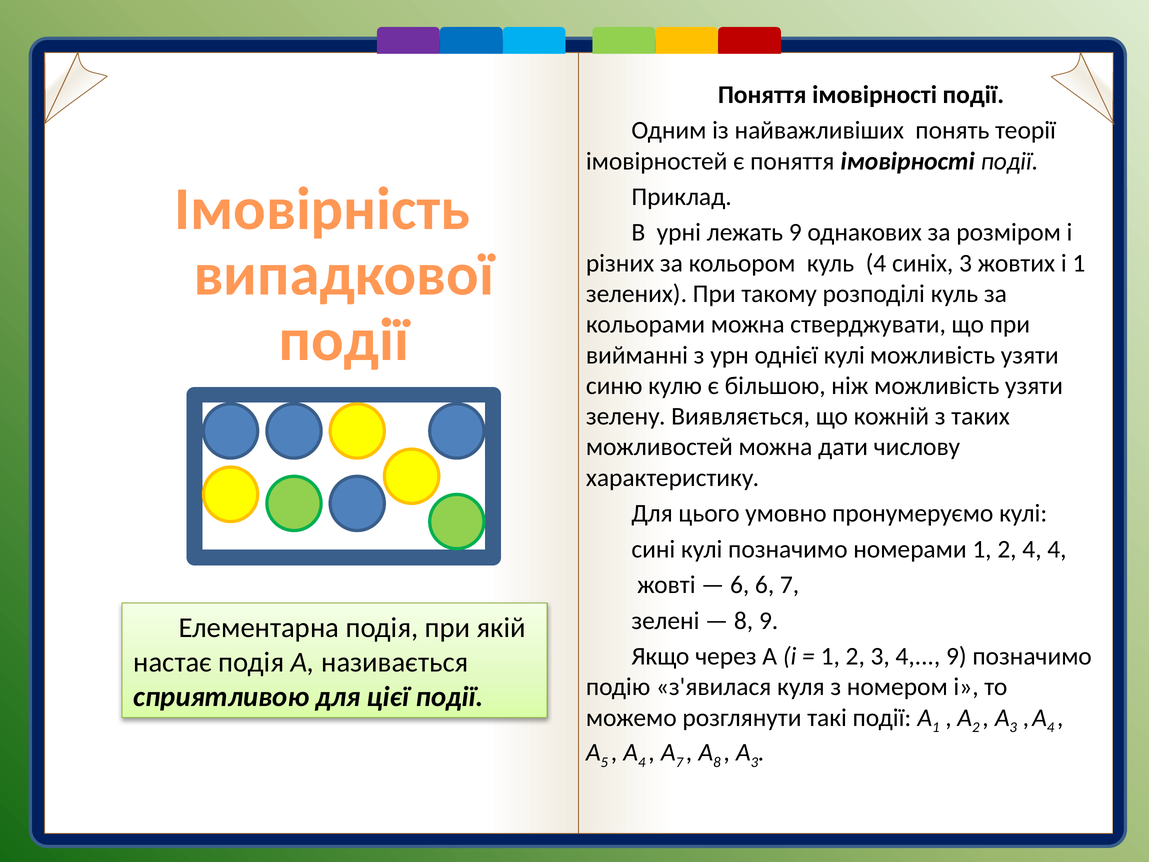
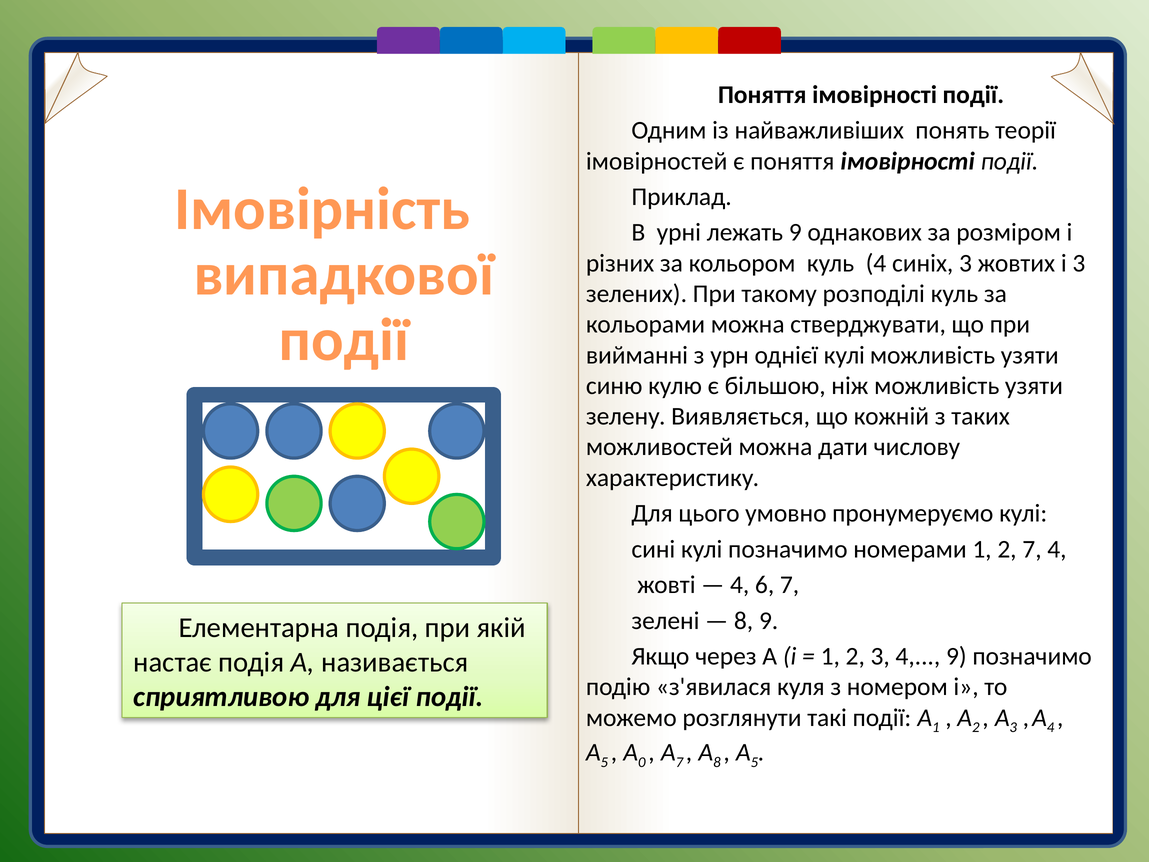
і 1: 1 -> 3
2 4: 4 -> 7
6 at (740, 585): 6 -> 4
4 at (642, 762): 4 -> 0
3 at (754, 762): 3 -> 5
